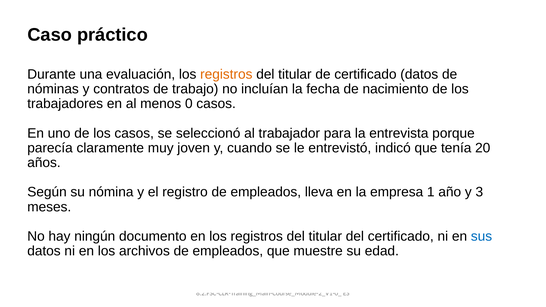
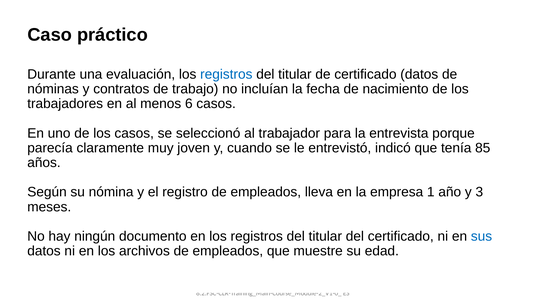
registros at (226, 74) colour: orange -> blue
0: 0 -> 6
20: 20 -> 85
